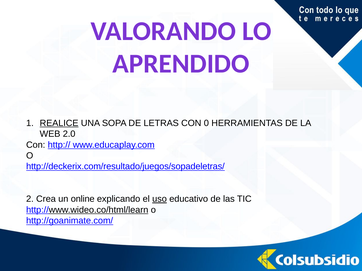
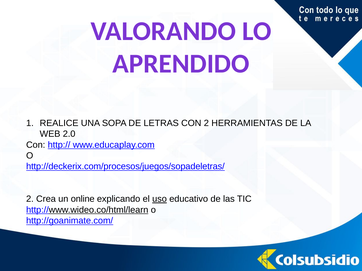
REALICE underline: present -> none
CON 0: 0 -> 2
http://deckerix.com/resultado/juegos/sopadeletras/: http://deckerix.com/resultado/juegos/sopadeletras/ -> http://deckerix.com/procesos/juegos/sopadeletras/
